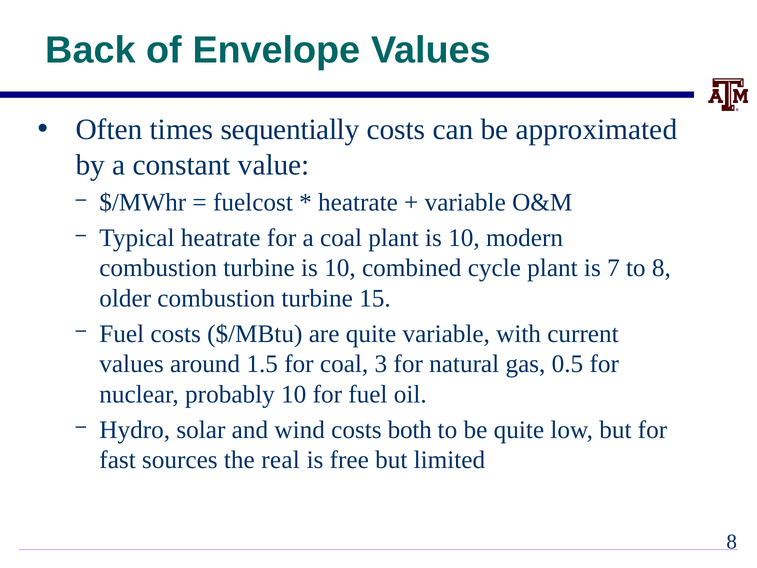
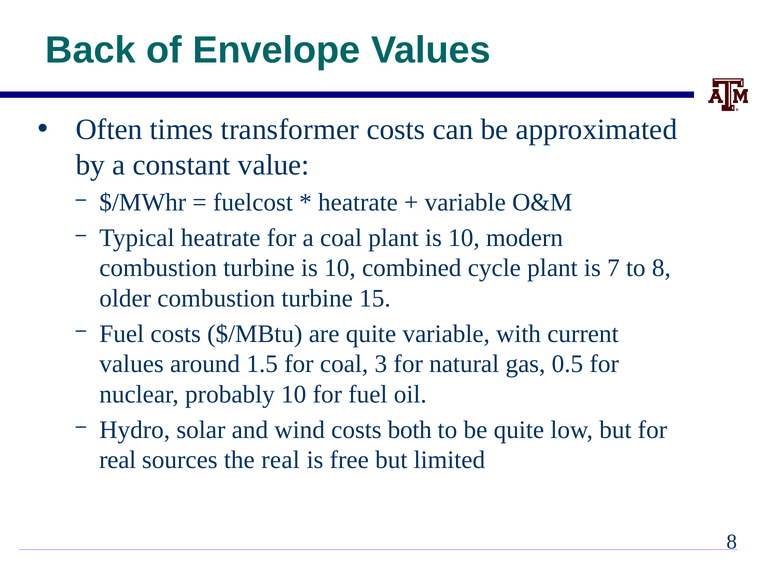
sequentially: sequentially -> transformer
fast at (118, 460): fast -> real
